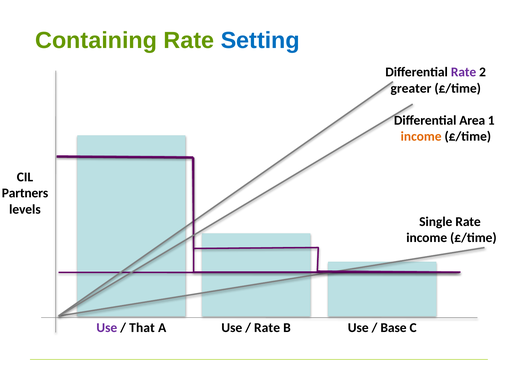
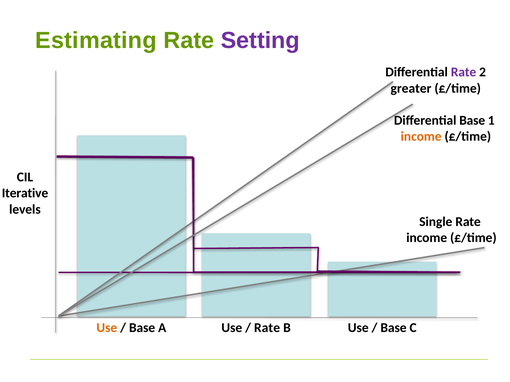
Containing: Containing -> Estimating
Setting colour: blue -> purple
Differential Area: Area -> Base
Partners: Partners -> Iterative
Use at (107, 328) colour: purple -> orange
That at (142, 328): That -> Base
